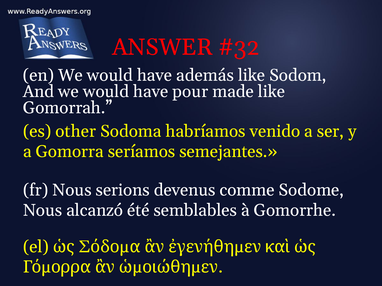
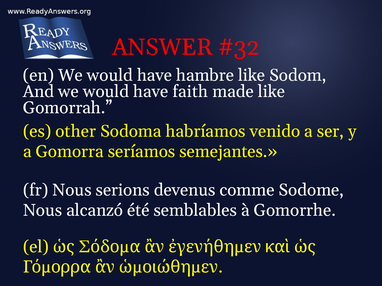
además: además -> hambre
pour: pour -> faith
